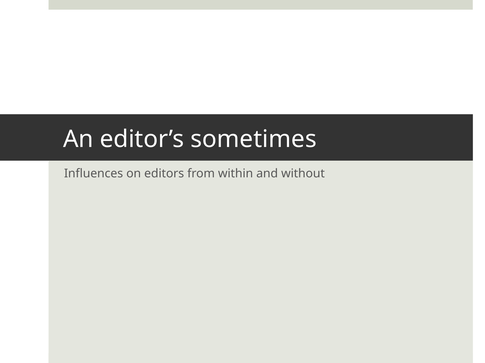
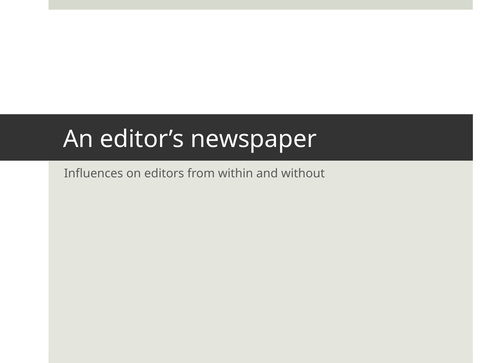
sometimes: sometimes -> newspaper
